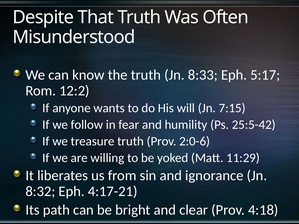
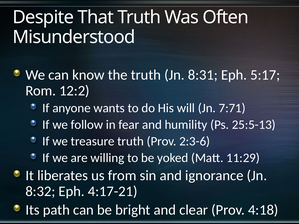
8:33: 8:33 -> 8:31
7:15: 7:15 -> 7:71
25:5-42: 25:5-42 -> 25:5-13
2:0-6: 2:0-6 -> 2:3-6
